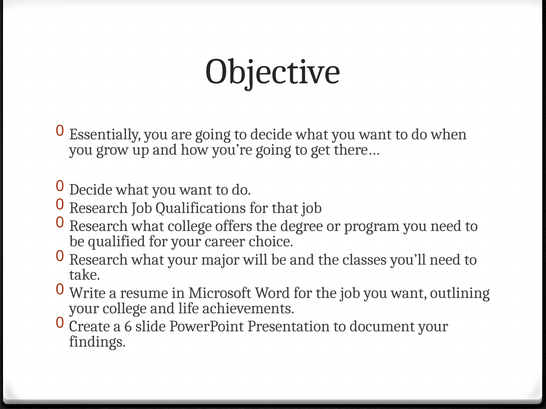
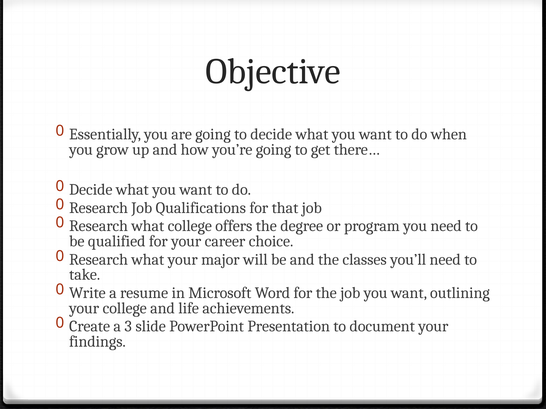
6: 6 -> 3
